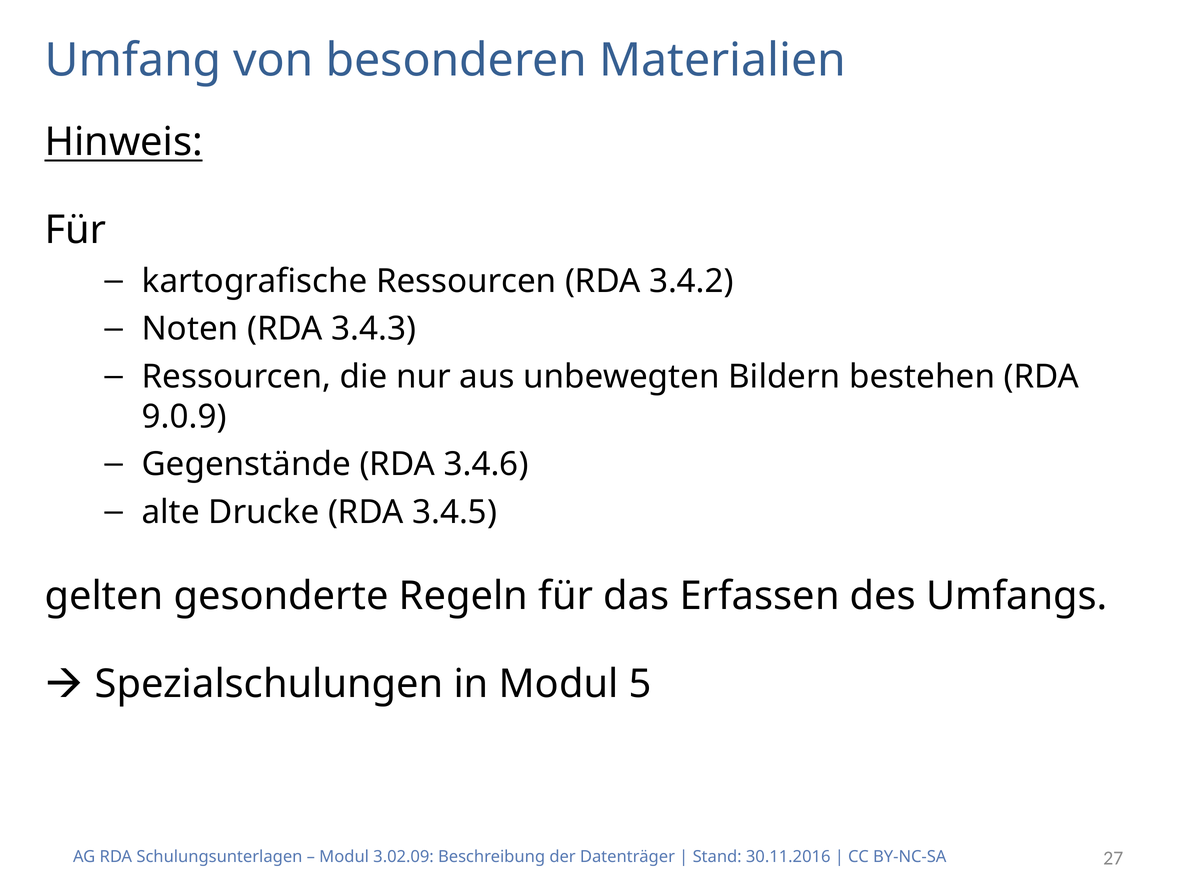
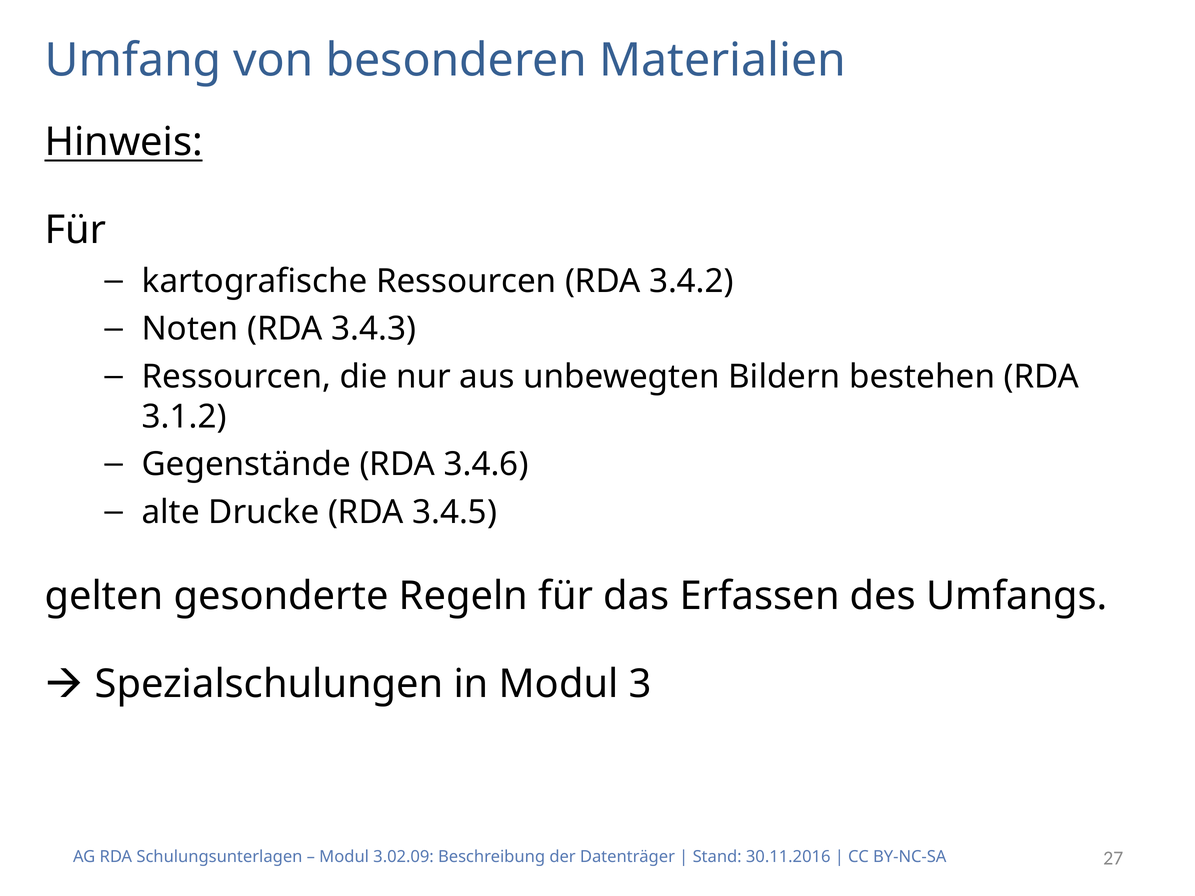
9.0.9: 9.0.9 -> 3.1.2
5: 5 -> 3
